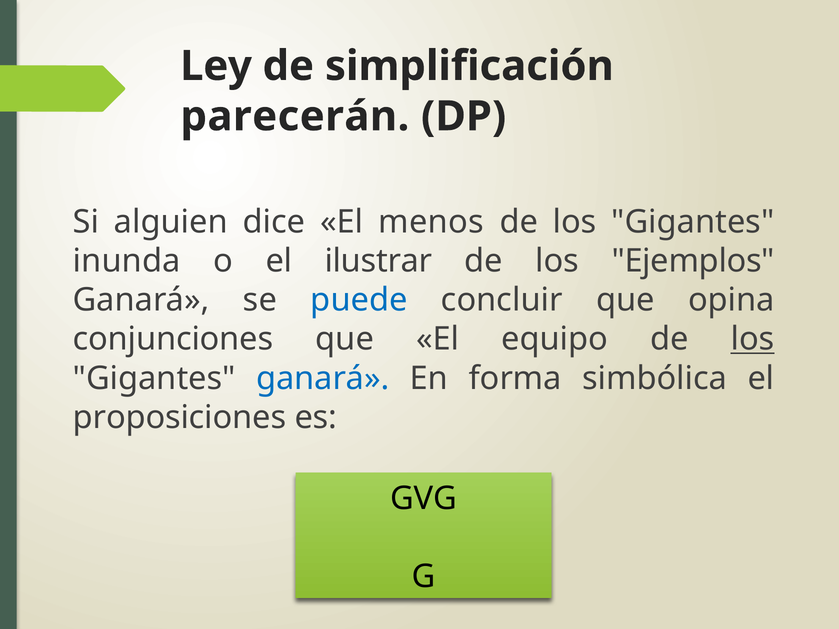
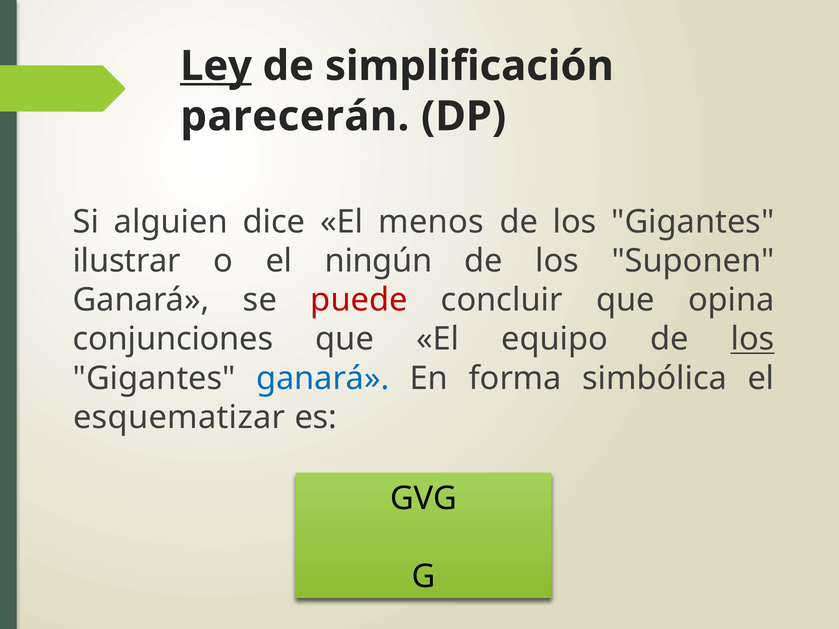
Ley underline: none -> present
inunda: inunda -> ilustrar
ilustrar: ilustrar -> ningún
Ejemplos: Ejemplos -> Suponen
puede colour: blue -> red
proposiciones: proposiciones -> esquematizar
